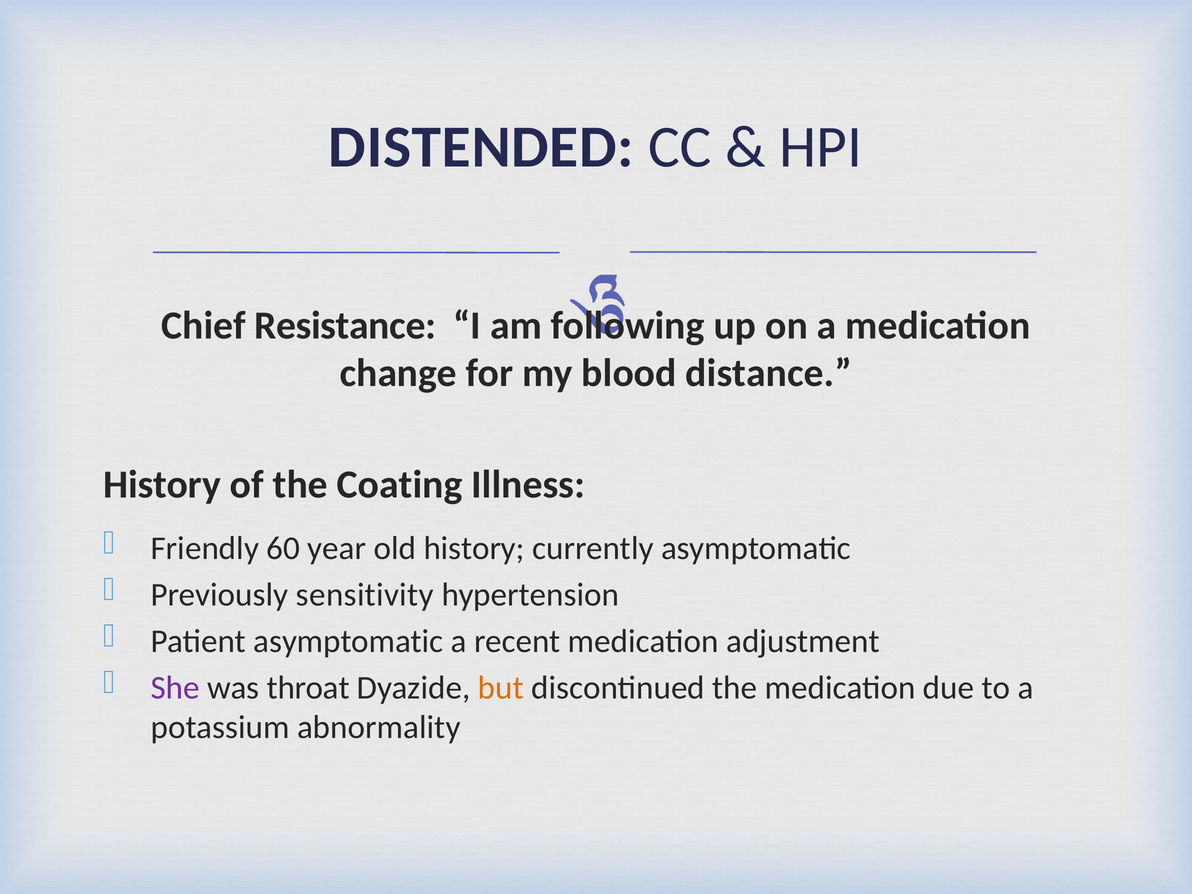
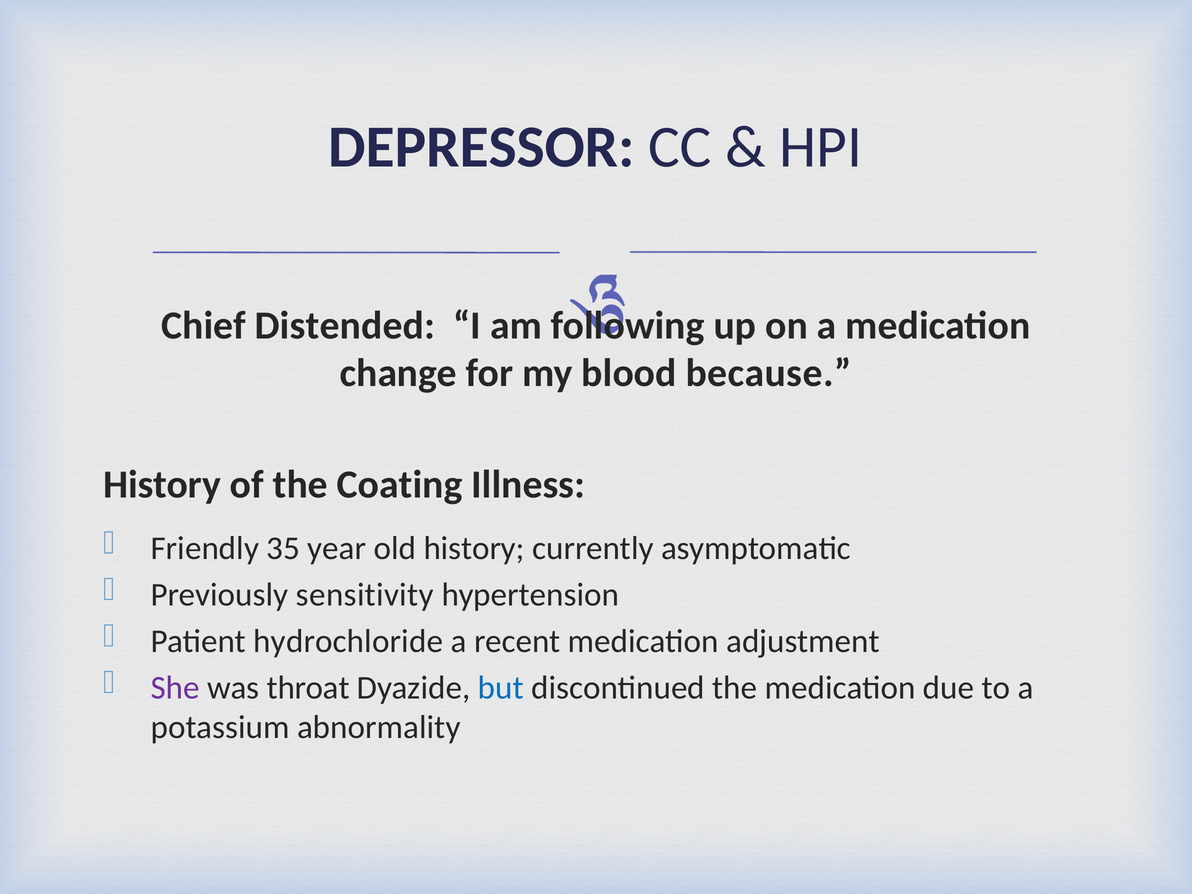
DISTENDED: DISTENDED -> DEPRESSOR
Resistance: Resistance -> Distended
distance: distance -> because
60: 60 -> 35
Patient asymptomatic: asymptomatic -> hydrochloride
but colour: orange -> blue
